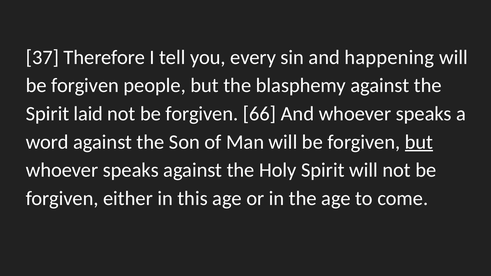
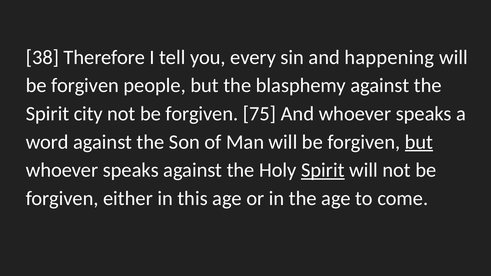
37: 37 -> 38
laid: laid -> city
66: 66 -> 75
Spirit at (323, 170) underline: none -> present
